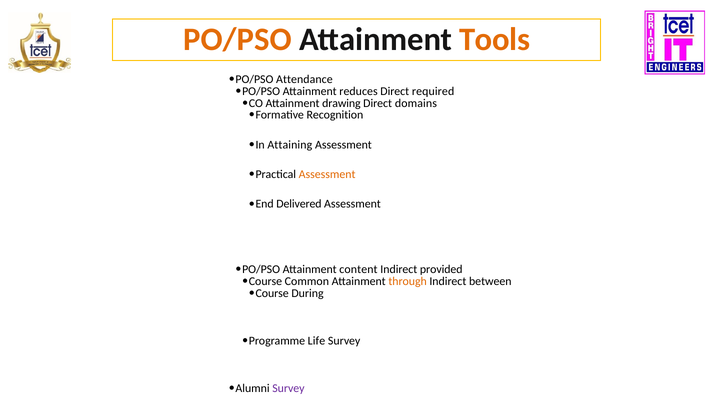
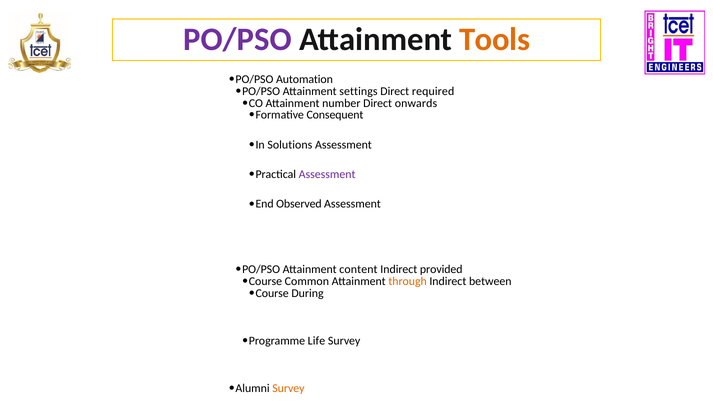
PO/PSO at (238, 40) colour: orange -> purple
Attendance: Attendance -> Automation
reduces: reduces -> settings
drawing: drawing -> number
domains: domains -> onwards
Recognition: Recognition -> Consequent
Attaining: Attaining -> Solutions
Assessment at (327, 174) colour: orange -> purple
Delivered: Delivered -> Observed
Survey at (288, 388) colour: purple -> orange
